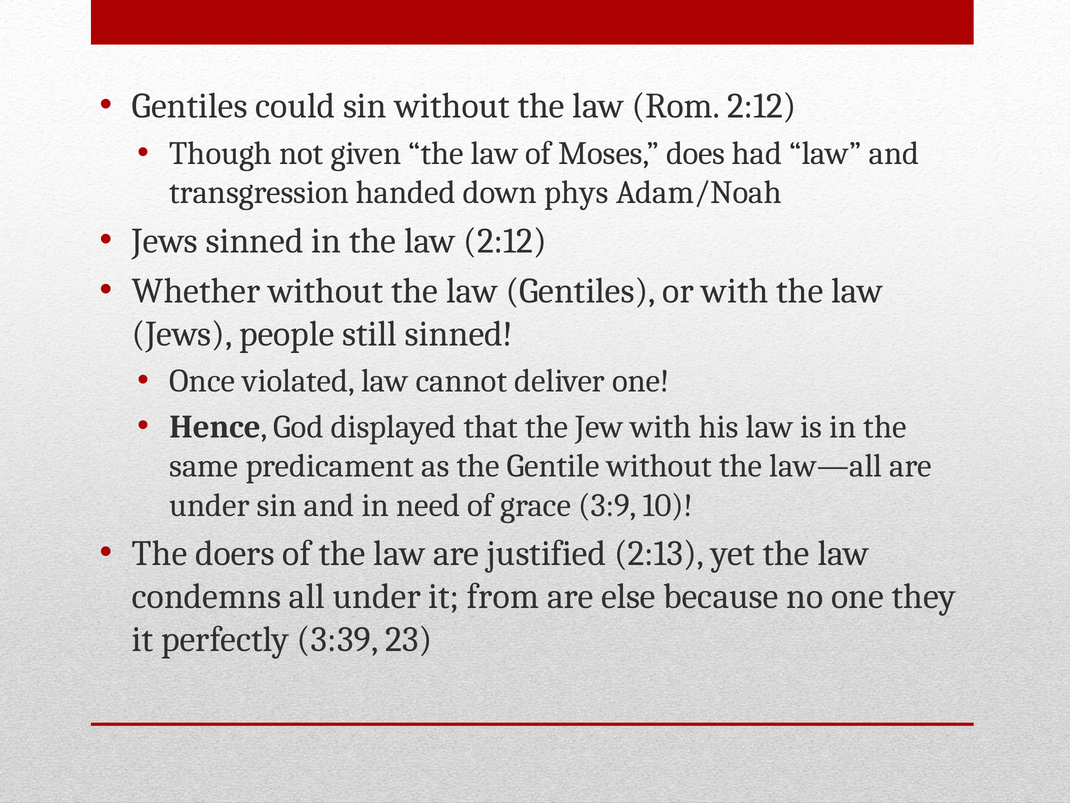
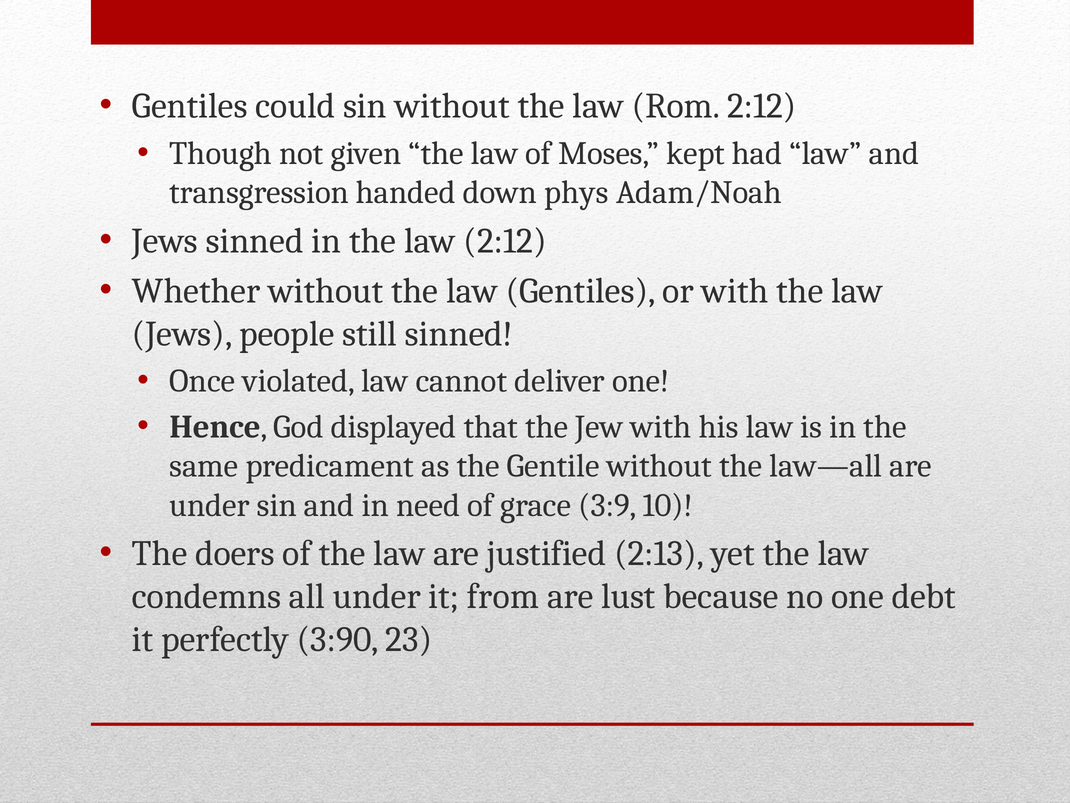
does: does -> kept
else: else -> lust
they: they -> debt
3:39: 3:39 -> 3:90
